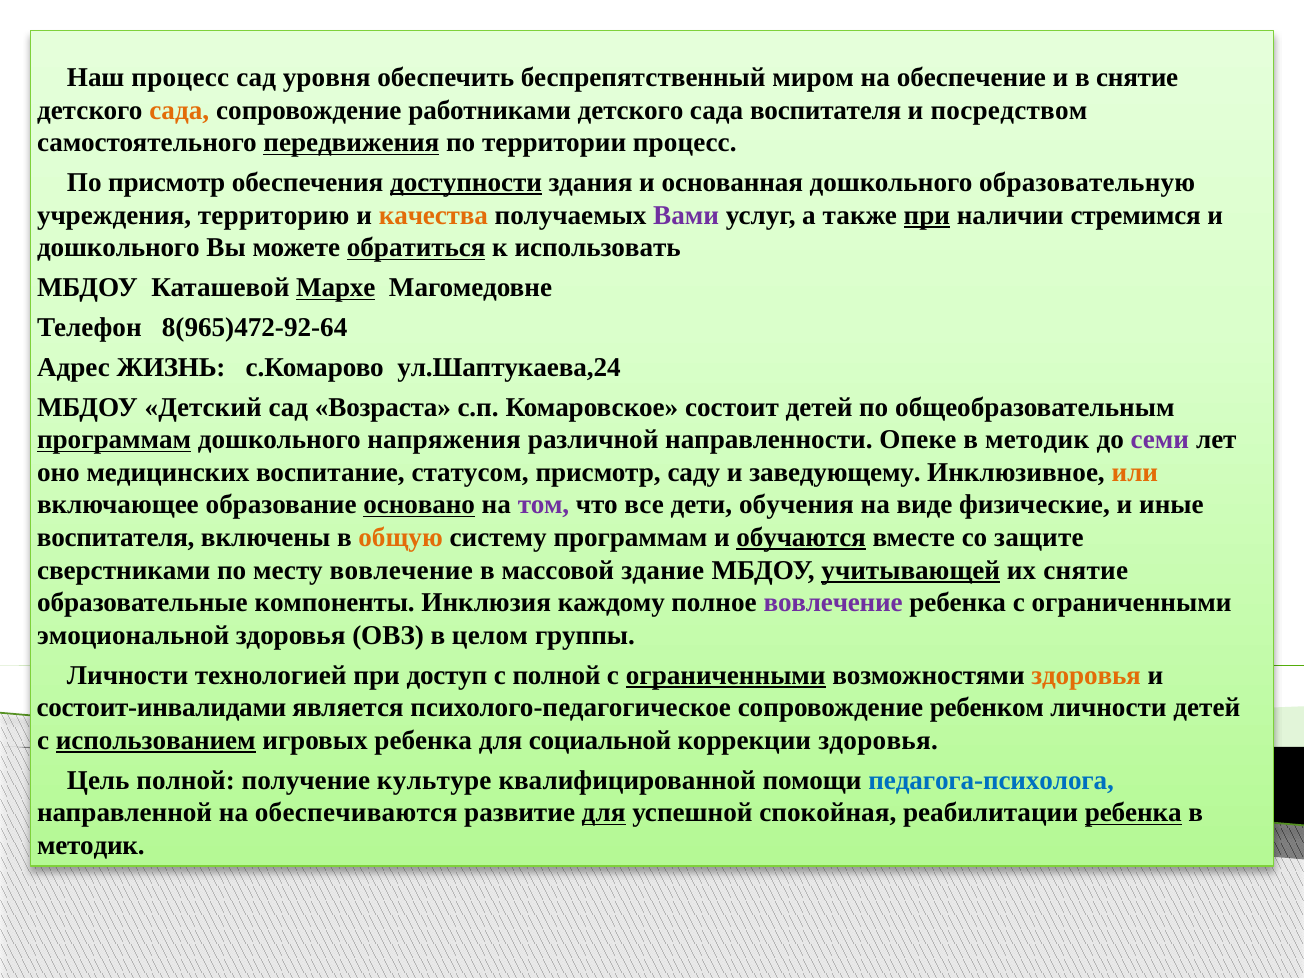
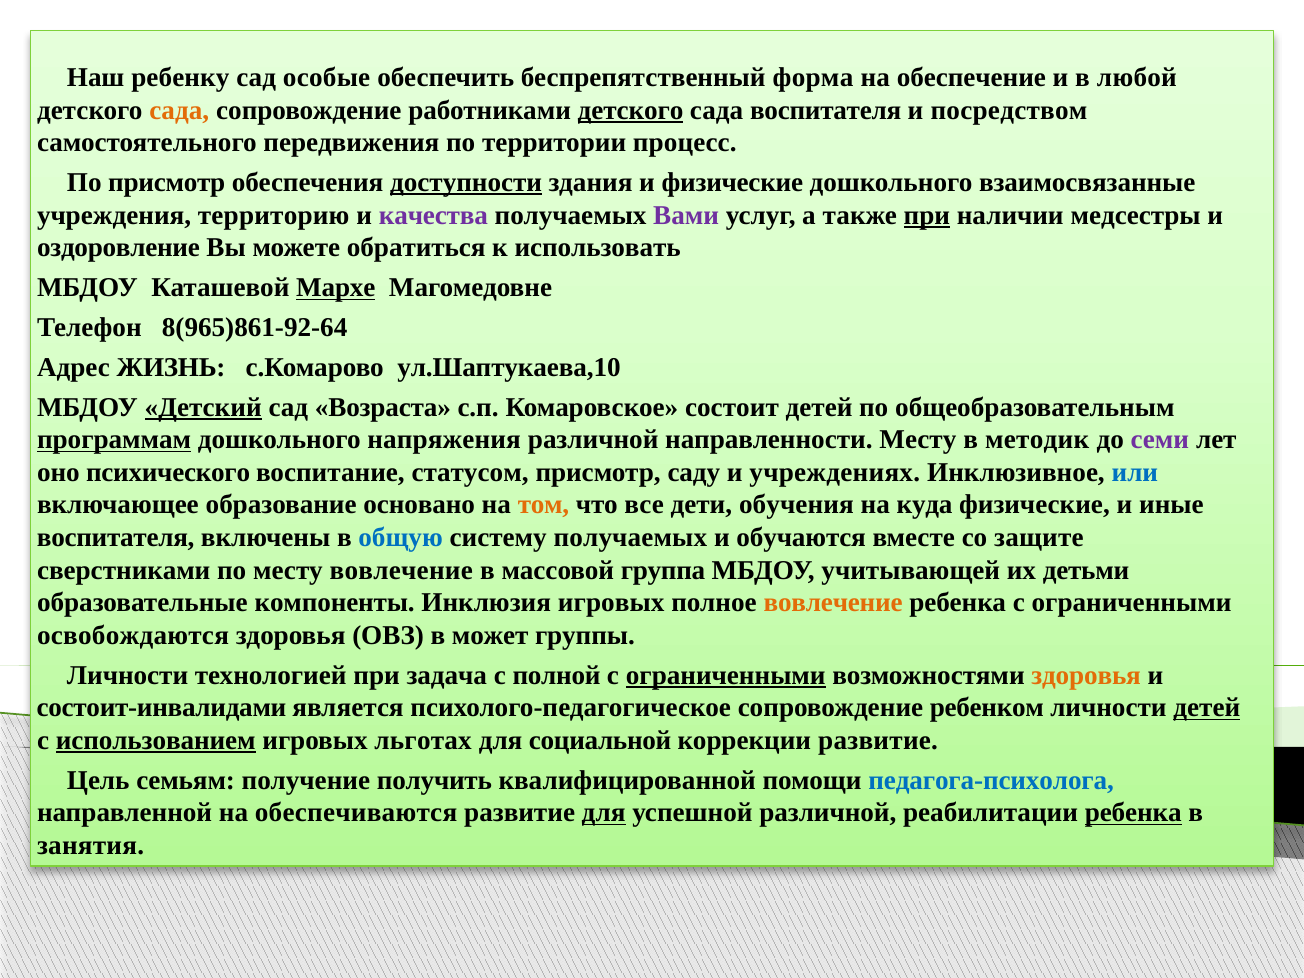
Наш процесс: процесс -> ребенку
уровня: уровня -> особые
миром: миром -> форма
в снятие: снятие -> любой
детского at (631, 110) underline: none -> present
передвижения underline: present -> none
и основанная: основанная -> физические
образовательную: образовательную -> взаимосвязанные
качества colour: orange -> purple
стремимся: стремимся -> медсестры
дошкольного at (118, 248): дошкольного -> оздоровление
обратиться underline: present -> none
8(965)472-92-64: 8(965)472-92-64 -> 8(965)861-92-64
ул.Шаптукаева,24: ул.Шаптукаева,24 -> ул.Шаптукаева,10
Детский underline: none -> present
направленности Опеке: Опеке -> Месту
медицинских: медицинских -> психического
заведующему: заведующему -> учреждениях
или colour: orange -> blue
основано underline: present -> none
том colour: purple -> orange
виде: виде -> куда
общую colour: orange -> blue
систему программам: программам -> получаемых
обучаются underline: present -> none
здание: здание -> группа
учитывающей underline: present -> none
их снятие: снятие -> детьми
Инклюзия каждому: каждому -> игровых
вовлечение at (833, 603) colour: purple -> orange
эмоциональной: эмоциональной -> освобождаются
целом: целом -> может
доступ: доступ -> задача
детей at (1207, 708) underline: none -> present
игровых ребенка: ребенка -> льготах
коррекции здоровья: здоровья -> развитие
Цель полной: полной -> семьям
культуре: культуре -> получить
успешной спокойная: спокойная -> различной
методик at (91, 845): методик -> занятия
